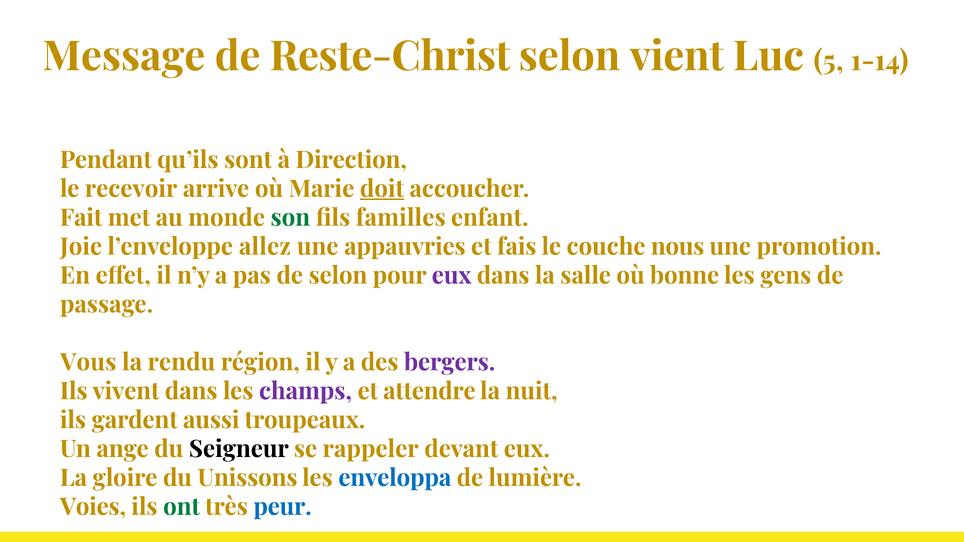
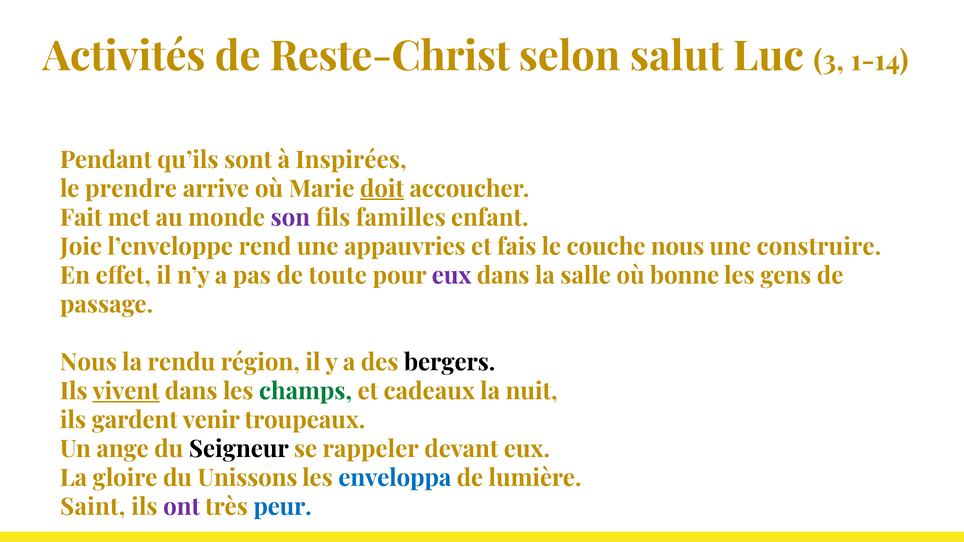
Message: Message -> Activités
vient: vient -> salut
5: 5 -> 3
Direction: Direction -> Inspirées
recevoir: recevoir -> prendre
son colour: green -> purple
allez: allez -> rend
promotion: promotion -> construire
de selon: selon -> toute
Vous at (88, 363): Vous -> Nous
bergers colour: purple -> black
vivent underline: none -> present
champs colour: purple -> green
attendre: attendre -> cadeaux
aussi: aussi -> venir
Voies: Voies -> Saint
ont colour: green -> purple
